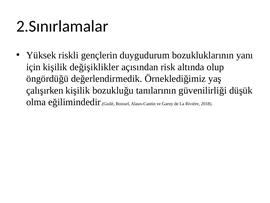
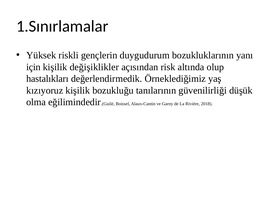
2.Sınırlamalar: 2.Sınırlamalar -> 1.Sınırlamalar
öngördüğü: öngördüğü -> hastalıkları
çalışırken: çalışırken -> kızıyoruz
